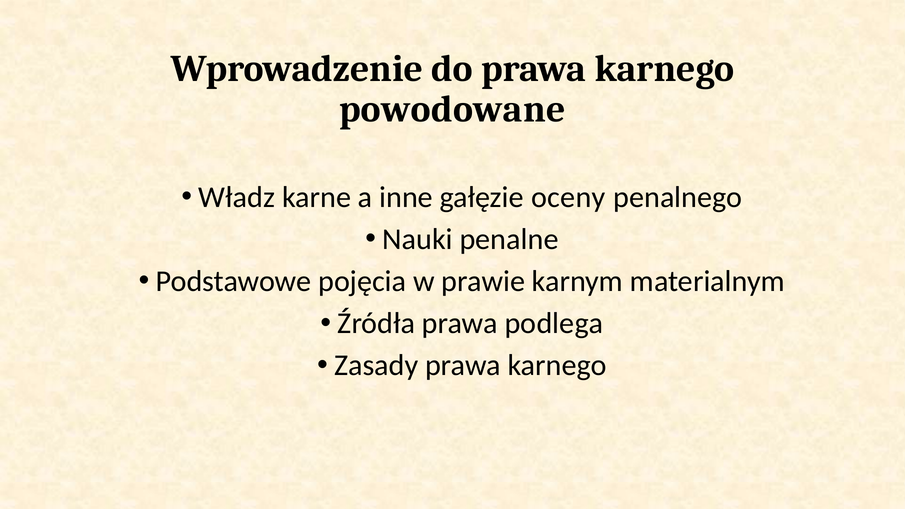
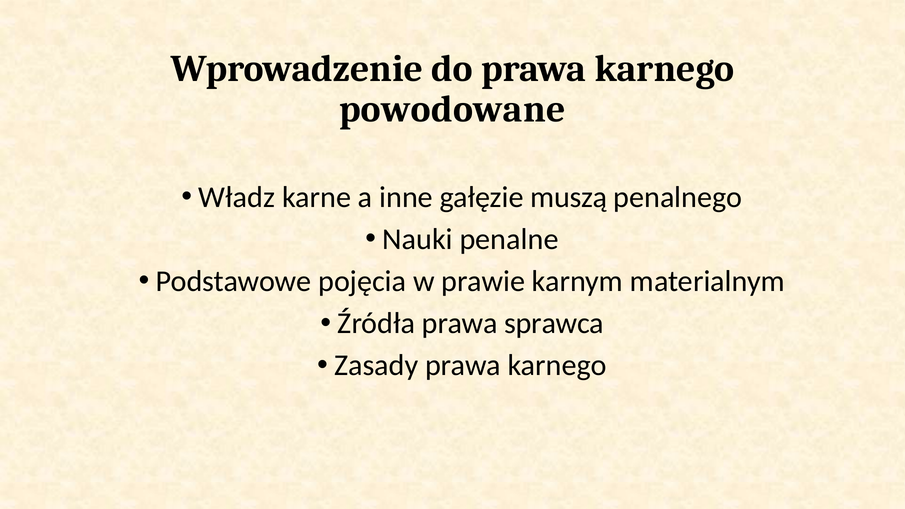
oceny: oceny -> muszą
podlega: podlega -> sprawca
